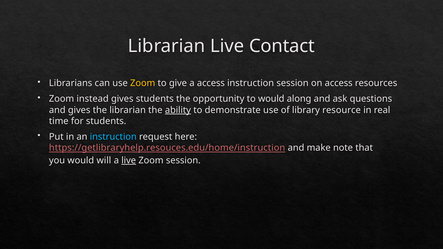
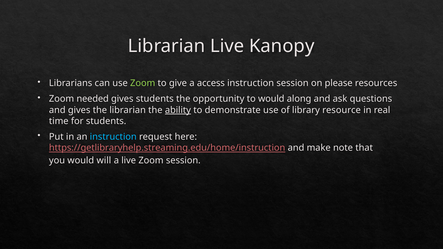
Contact: Contact -> Kanopy
Zoom at (143, 83) colour: yellow -> light green
on access: access -> please
instead: instead -> needed
https://getlibraryhelp.resouces.edu/home/instruction: https://getlibraryhelp.resouces.edu/home/instruction -> https://getlibraryhelp.streaming.edu/home/instruction
live at (129, 161) underline: present -> none
